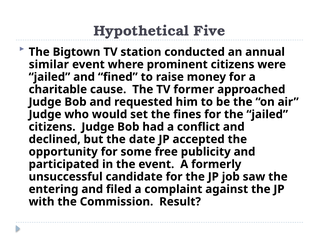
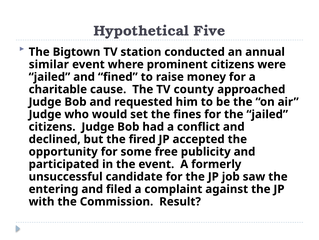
former: former -> county
date: date -> fired
